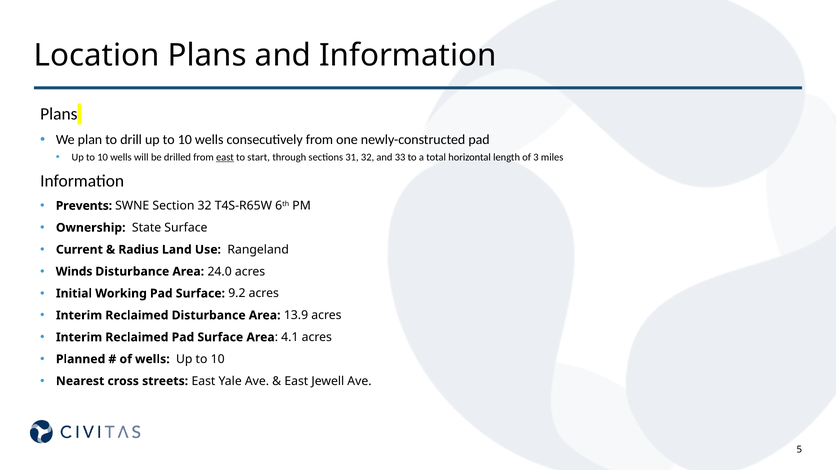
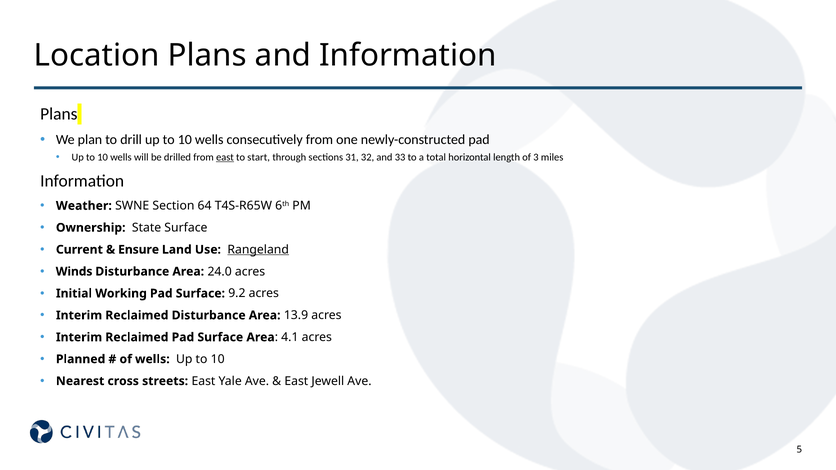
Prevents: Prevents -> Weather
Section 32: 32 -> 64
Radius: Radius -> Ensure
Rangeland underline: none -> present
